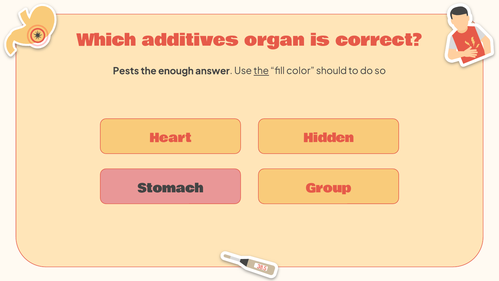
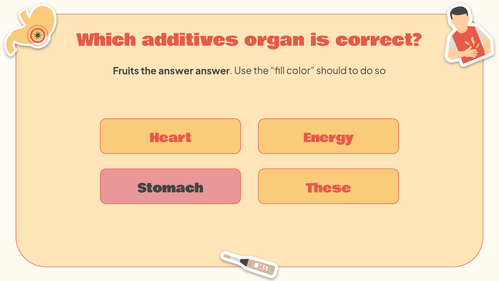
Pests: Pests -> Fruits
the enough: enough -> answer
the at (261, 71) underline: present -> none
Hidden: Hidden -> Energy
Group: Group -> These
